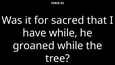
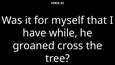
sacred: sacred -> myself
groaned while: while -> cross
